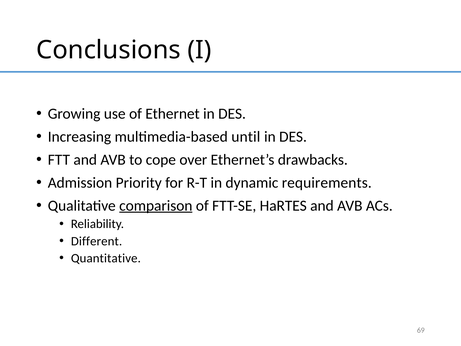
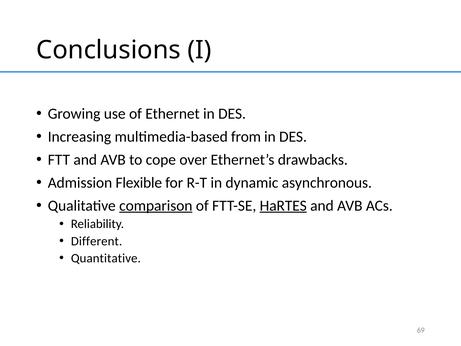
until: until -> from
Priority: Priority -> Flexible
requirements: requirements -> asynchronous
HaRTES underline: none -> present
